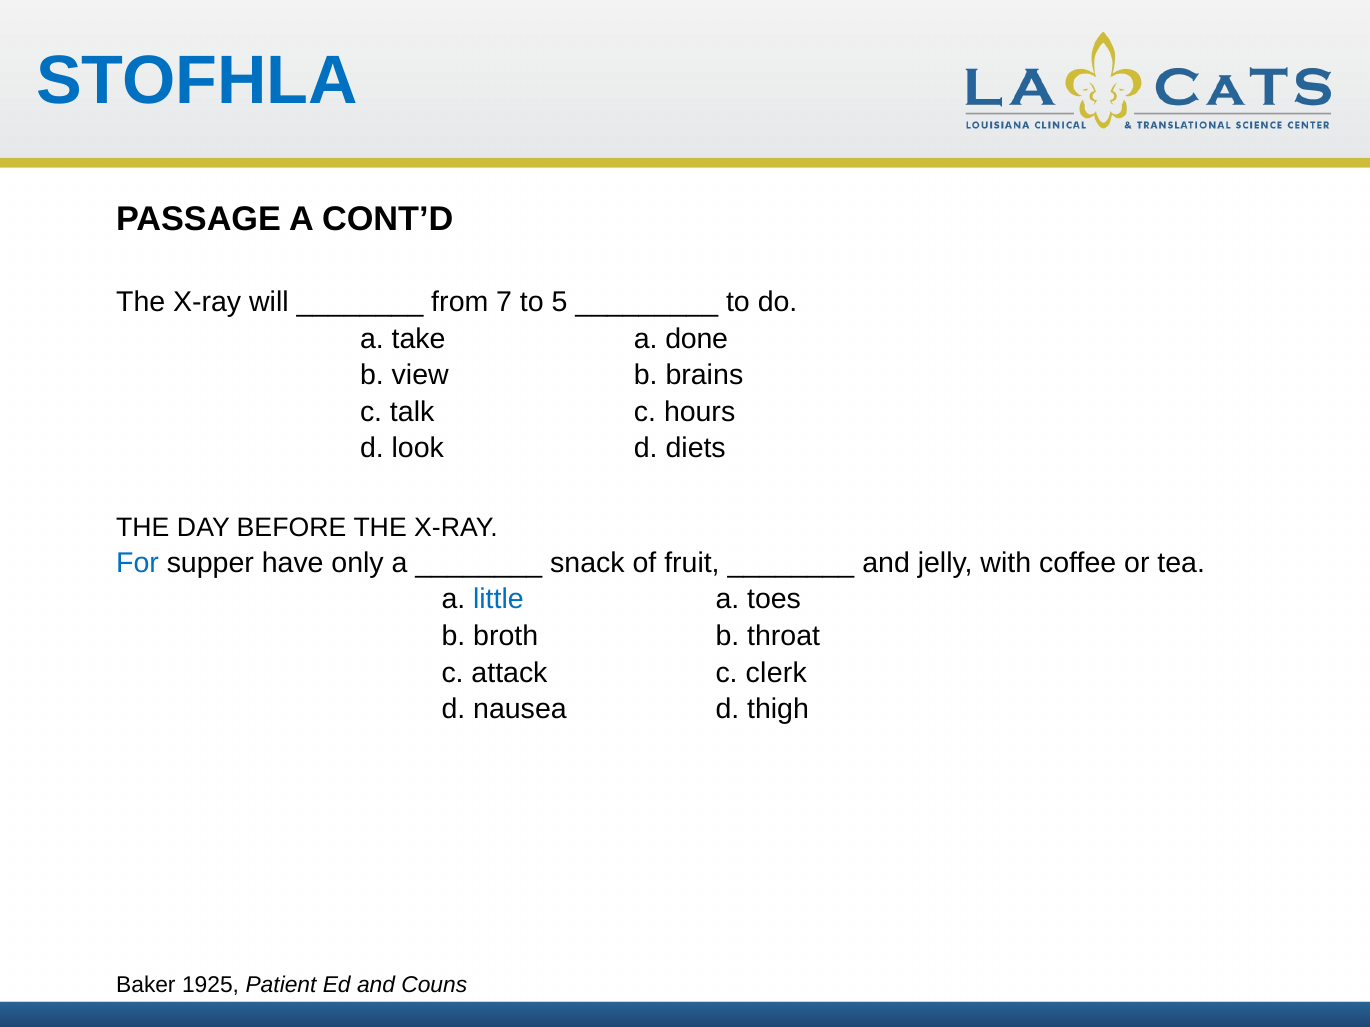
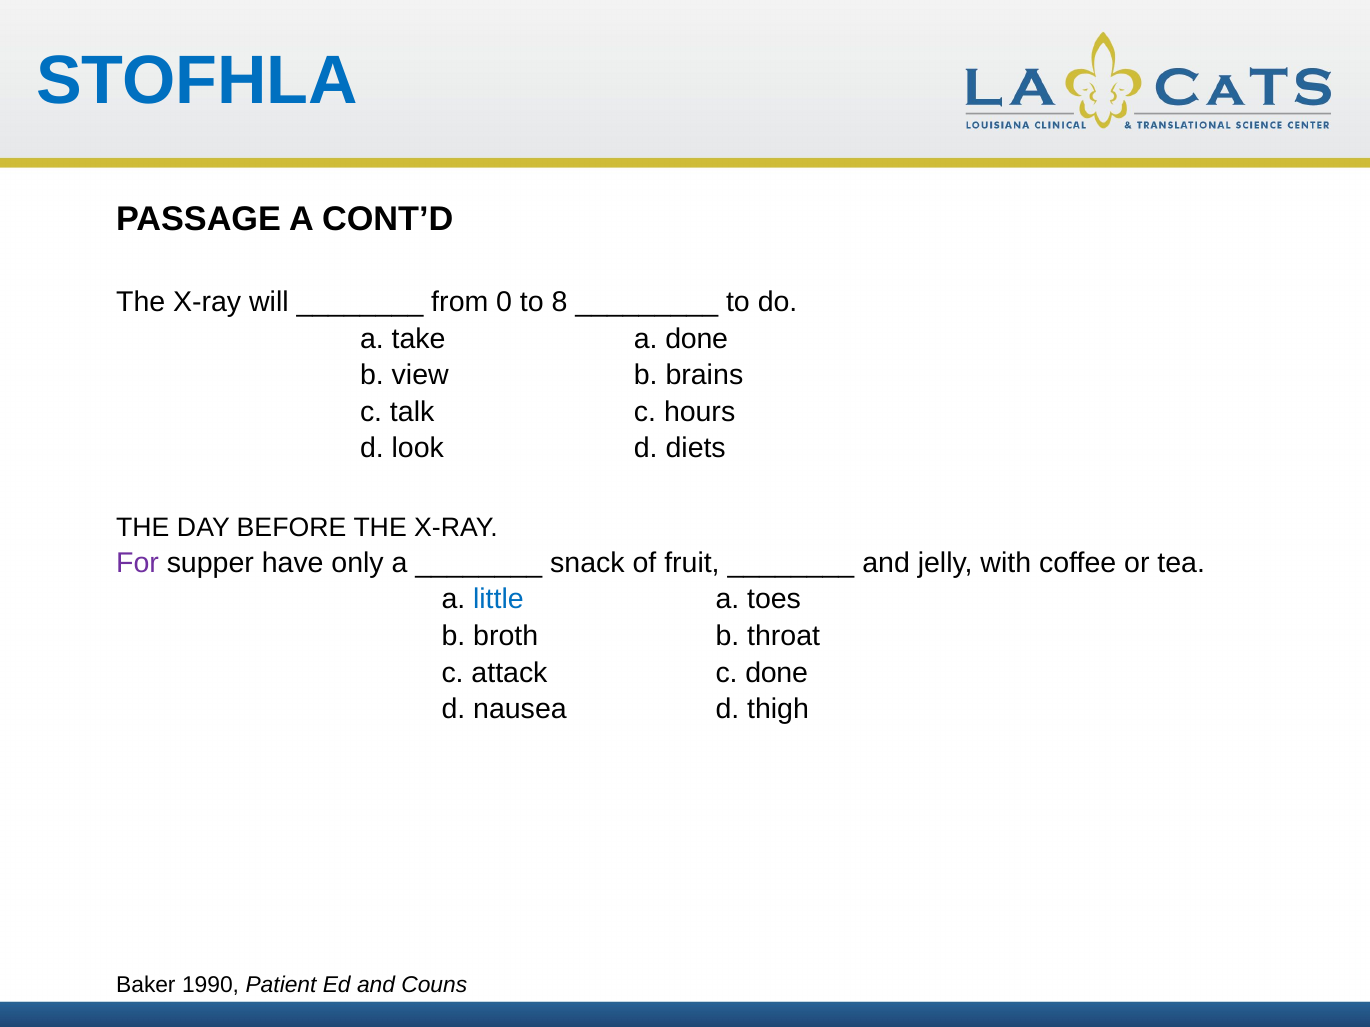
7: 7 -> 0
5: 5 -> 8
For colour: blue -> purple
c clerk: clerk -> done
1925: 1925 -> 1990
